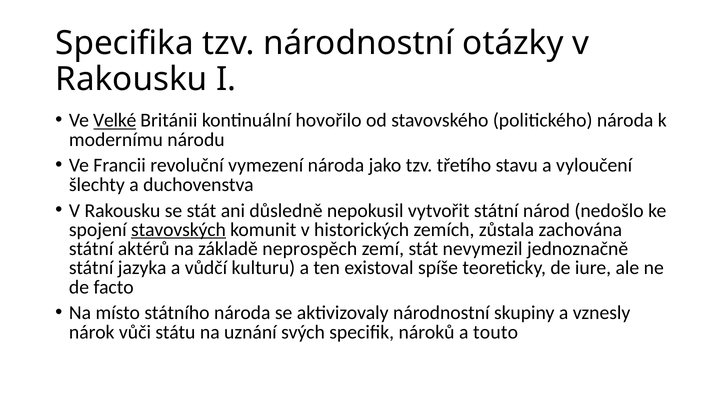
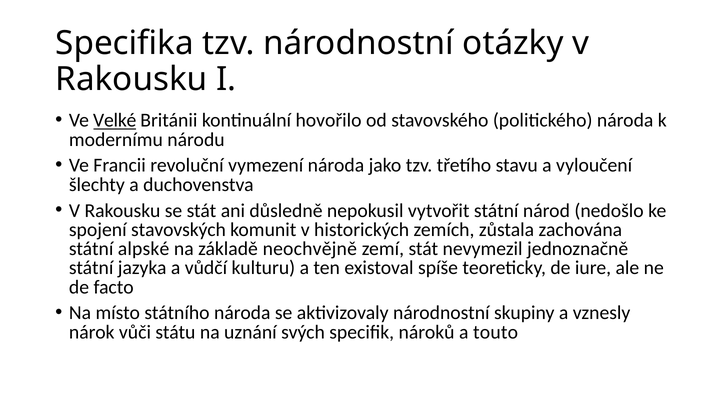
stavovských underline: present -> none
aktérů: aktérů -> alpské
neprospěch: neprospěch -> neochvějně
